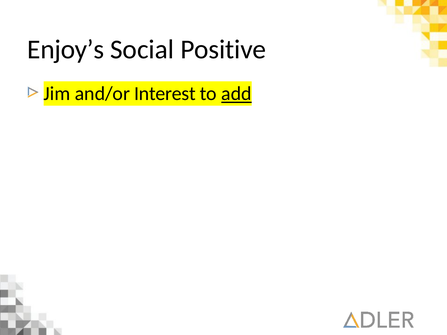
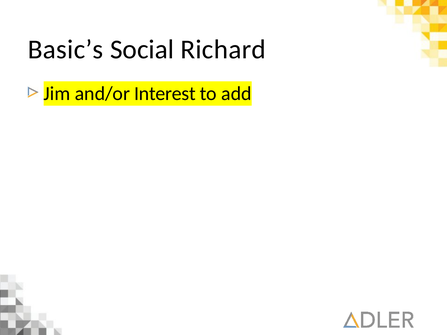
Enjoy’s: Enjoy’s -> Basic’s
Positive: Positive -> Richard
add underline: present -> none
